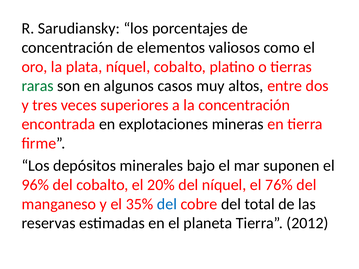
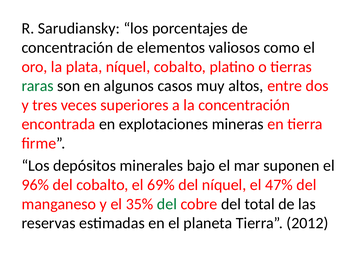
20%: 20% -> 69%
76%: 76% -> 47%
del at (167, 204) colour: blue -> green
